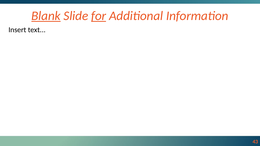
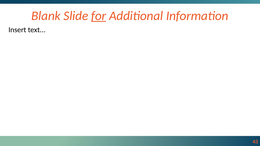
Blank underline: present -> none
